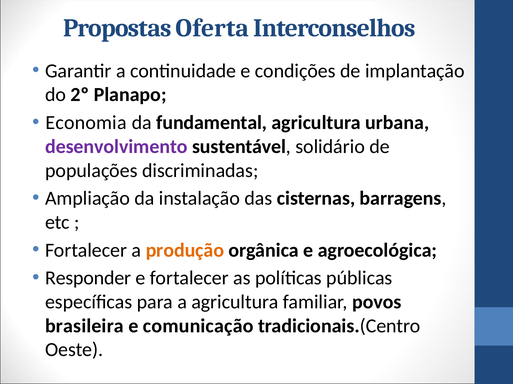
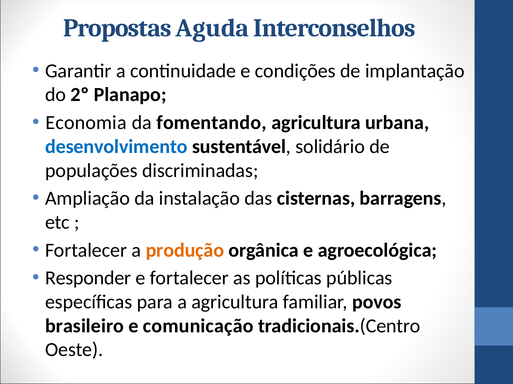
Oferta: Oferta -> Aguda
fundamental: fundamental -> fomentando
desenvolvimento colour: purple -> blue
brasileira: brasileira -> brasileiro
